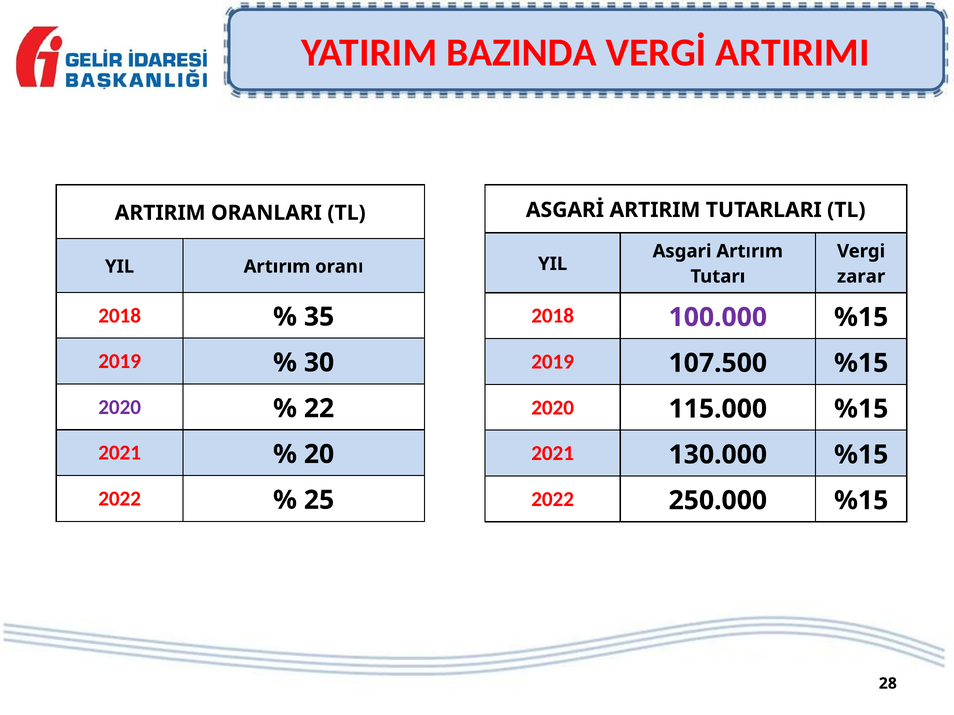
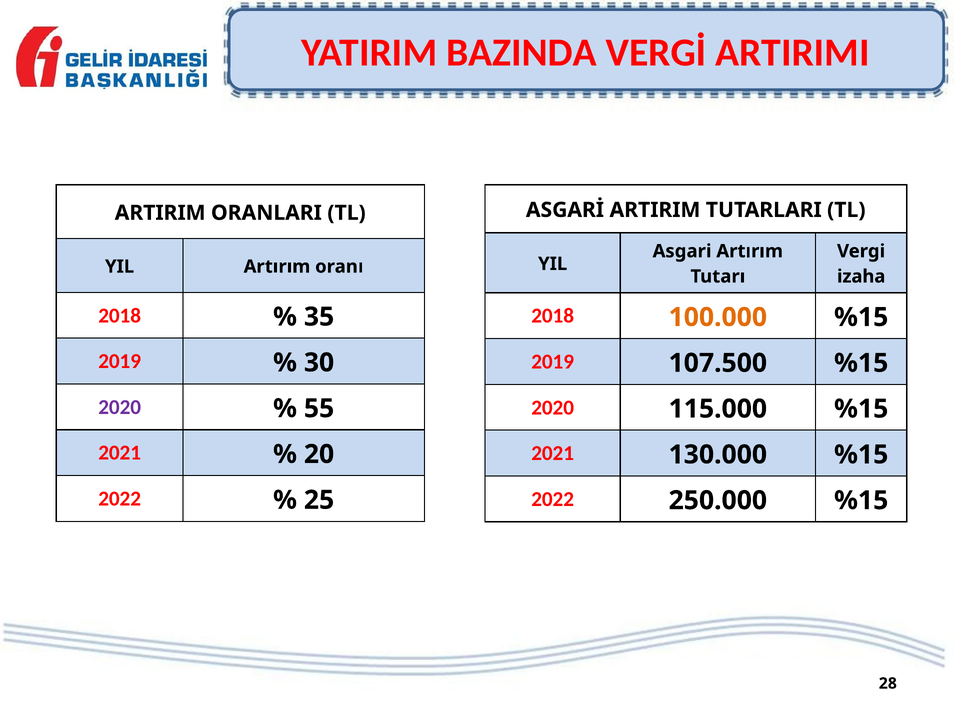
zarar: zarar -> izaha
100.000 colour: purple -> orange
22: 22 -> 55
